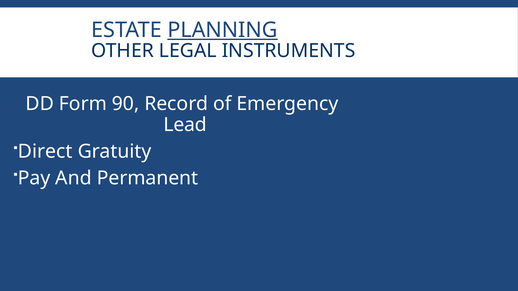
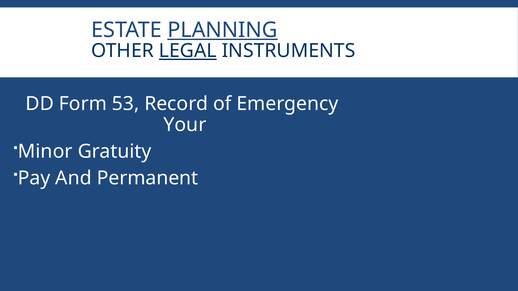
LEGAL underline: none -> present
90: 90 -> 53
Lead: Lead -> Your
Direct: Direct -> Minor
